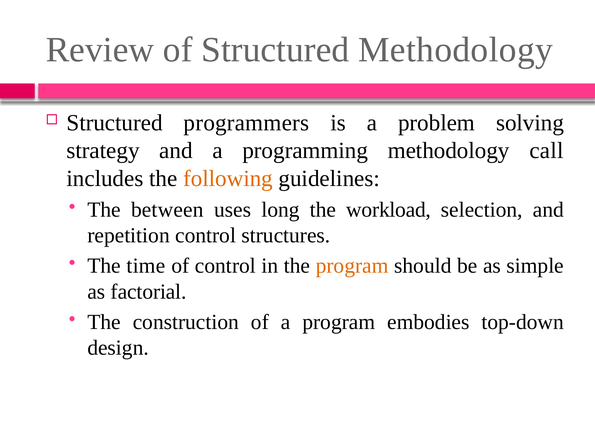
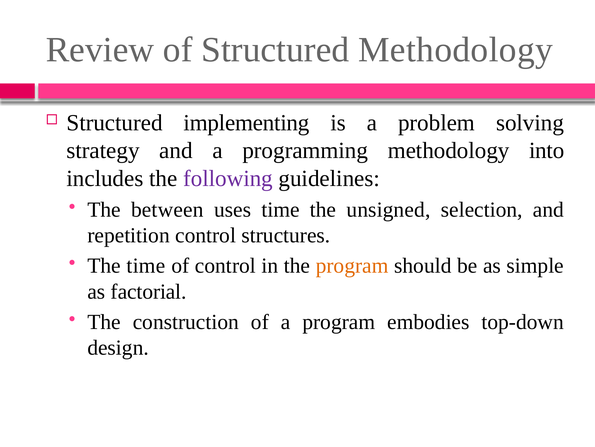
programmers: programmers -> implementing
call: call -> into
following colour: orange -> purple
uses long: long -> time
workload: workload -> unsigned
